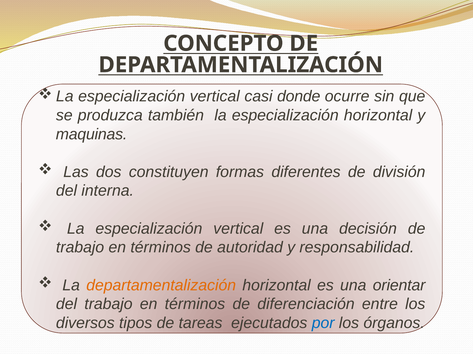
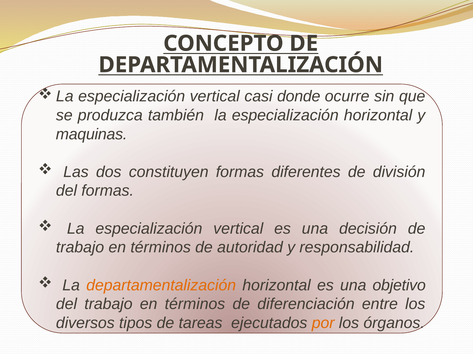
del interna: interna -> formas
orientar: orientar -> objetivo
por colour: blue -> orange
